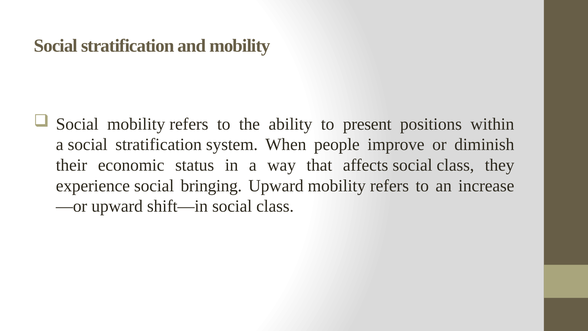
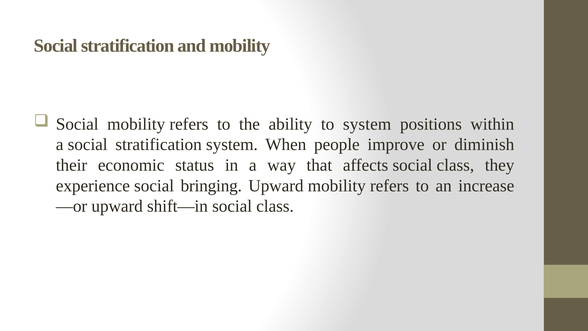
to present: present -> system
